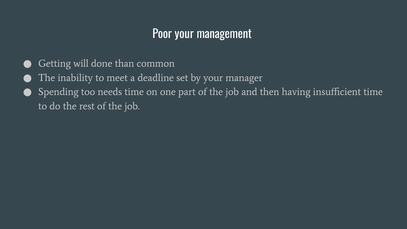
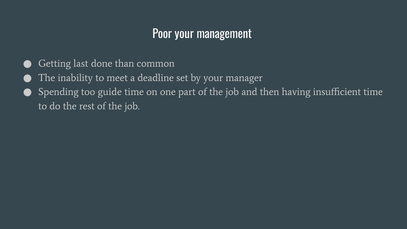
will: will -> last
needs: needs -> guide
